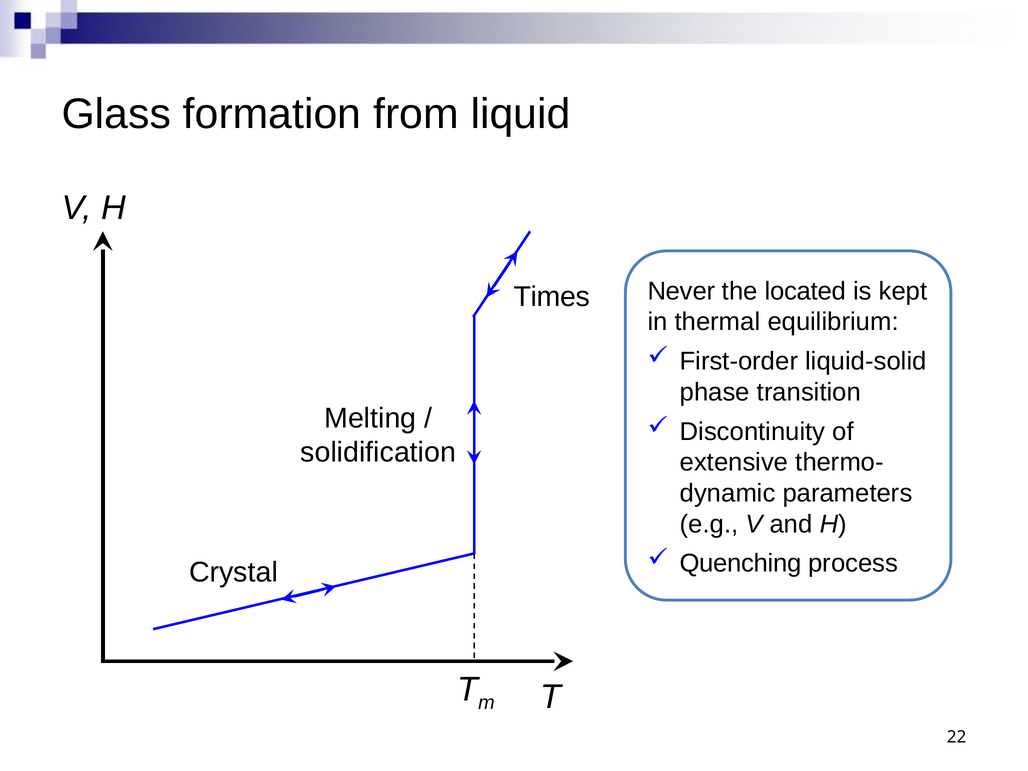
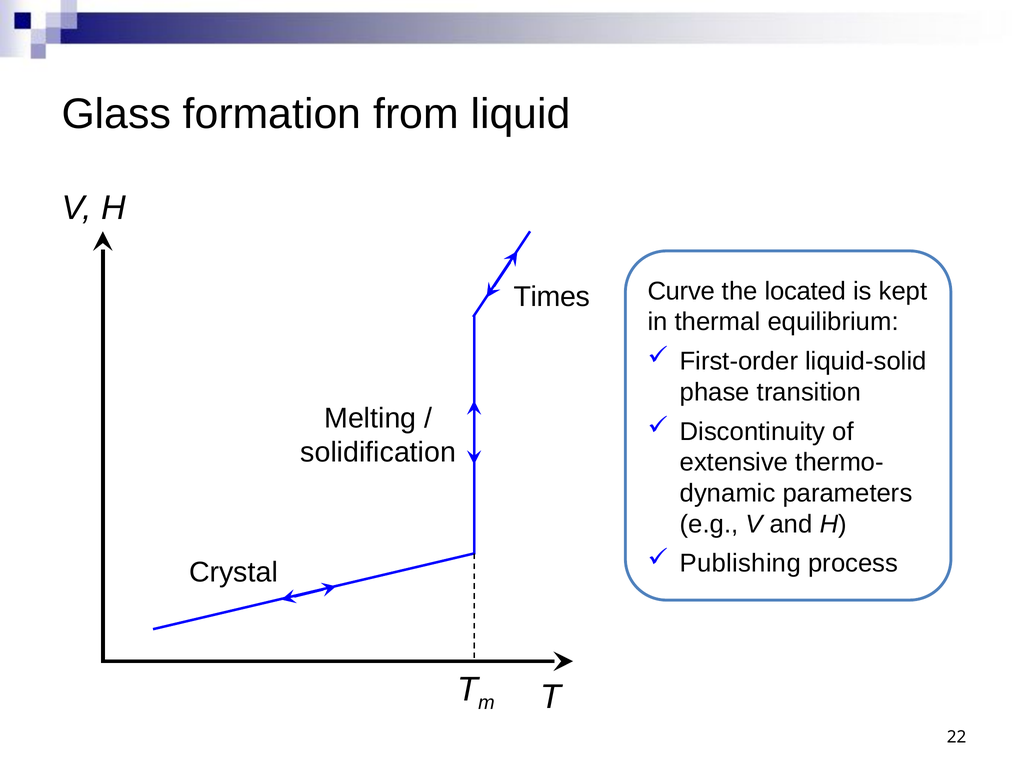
Never: Never -> Curve
Quenching: Quenching -> Publishing
